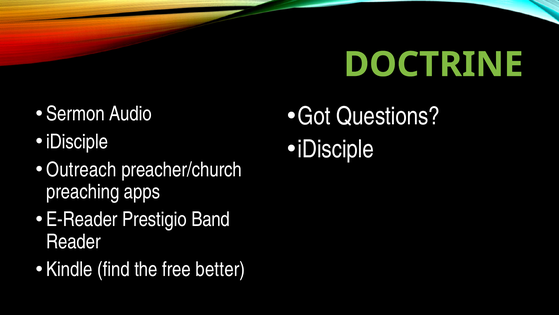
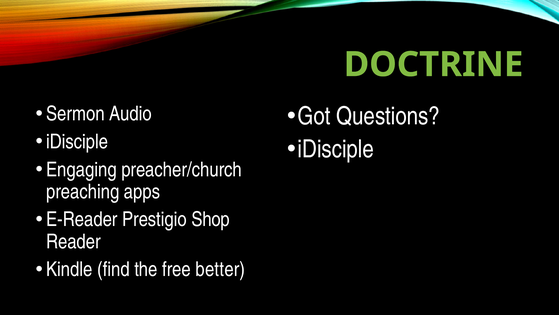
Outreach: Outreach -> Engaging
Band: Band -> Shop
